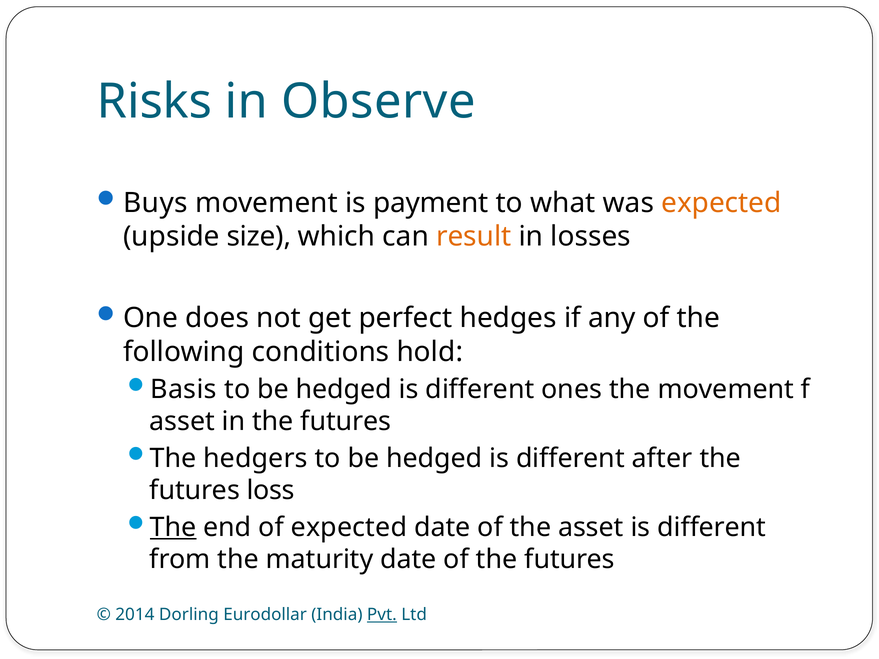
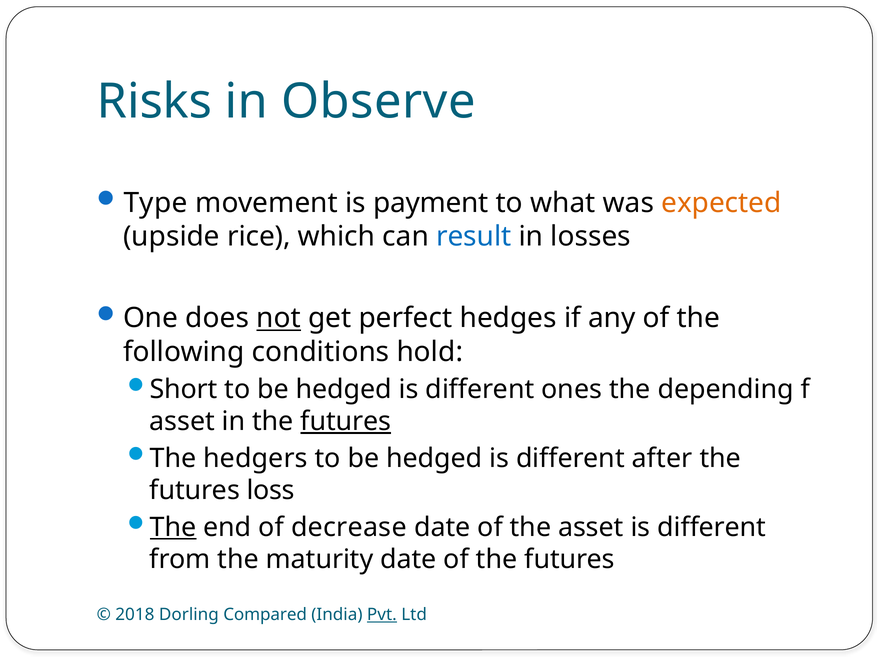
Buys: Buys -> Type
size: size -> rice
result colour: orange -> blue
not underline: none -> present
Basis: Basis -> Short
the movement: movement -> depending
futures at (346, 422) underline: none -> present
of expected: expected -> decrease
2014: 2014 -> 2018
Eurodollar: Eurodollar -> Compared
